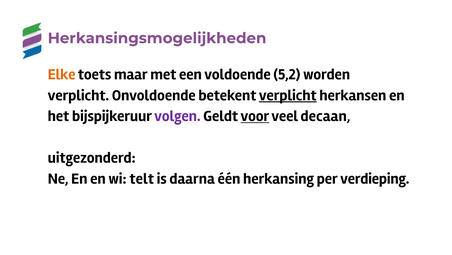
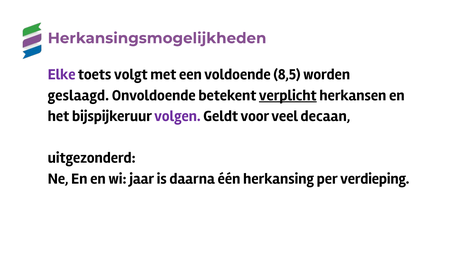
Elke colour: orange -> purple
maar: maar -> volgt
5,2: 5,2 -> 8,5
verplicht at (78, 95): verplicht -> geslaagd
voor underline: present -> none
telt: telt -> jaar
